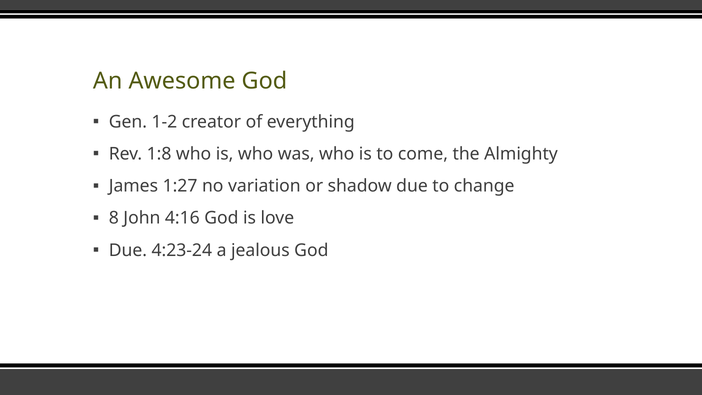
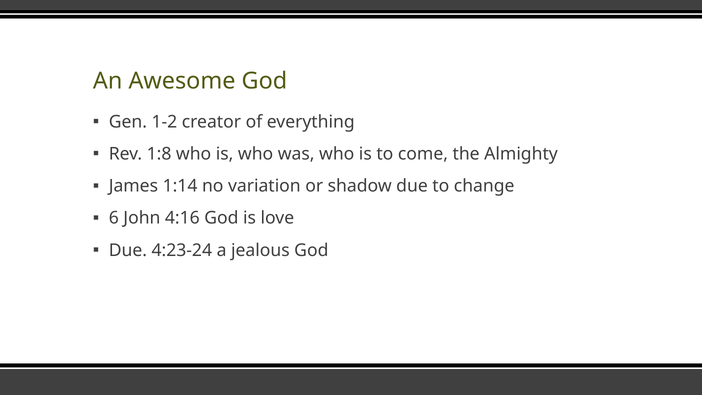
1:27: 1:27 -> 1:14
8: 8 -> 6
